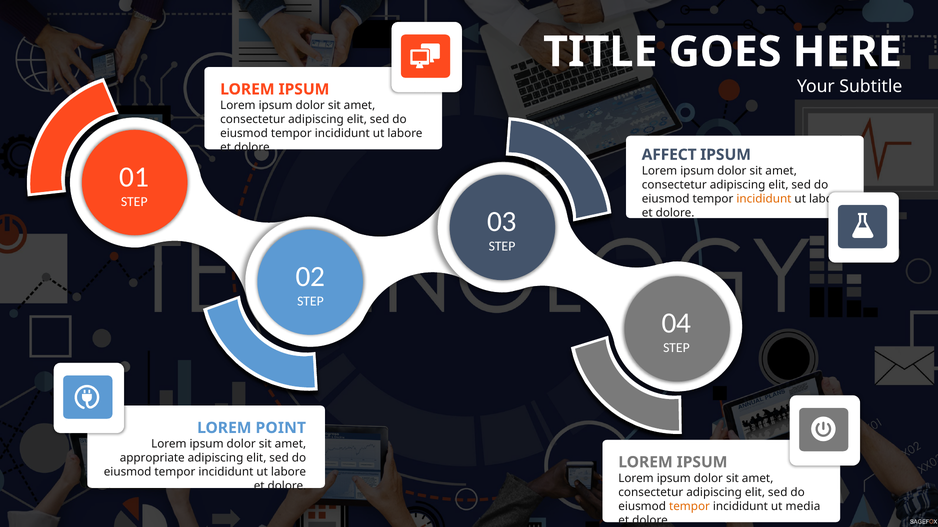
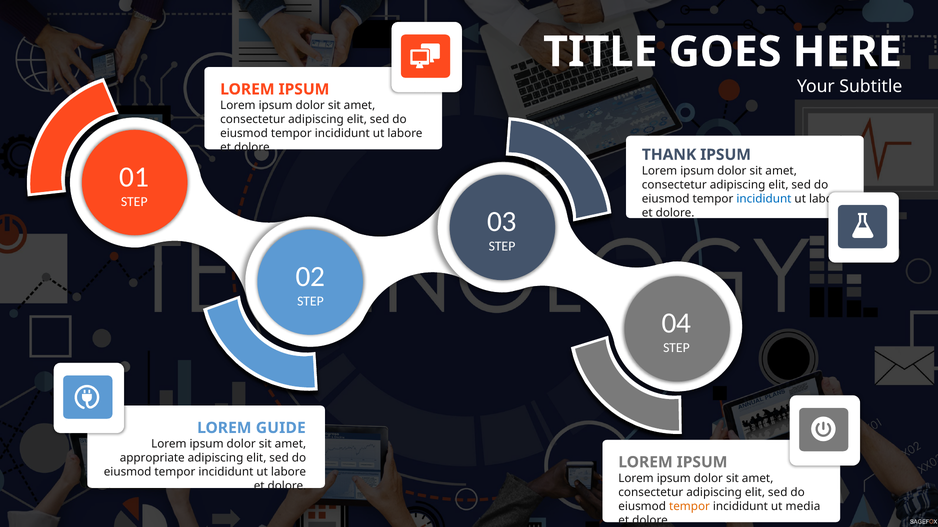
AFFECT: AFFECT -> THANK
incididunt at (764, 199) colour: orange -> blue
POINT: POINT -> GUIDE
